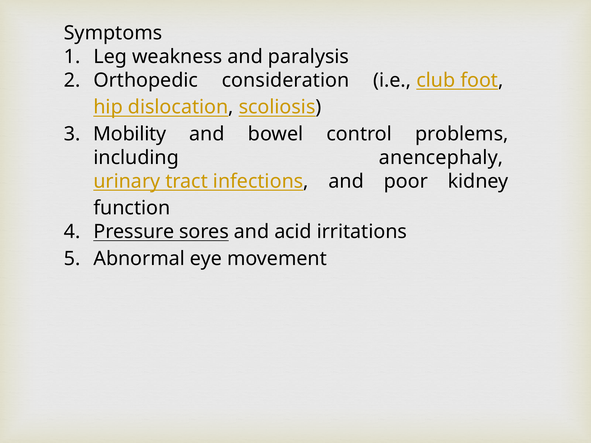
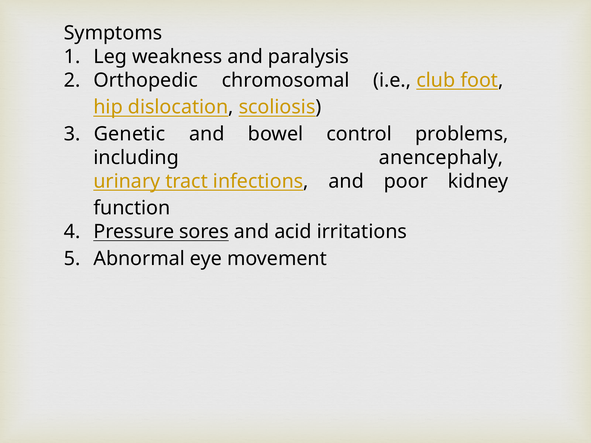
consideration: consideration -> chromosomal
Mobility: Mobility -> Genetic
